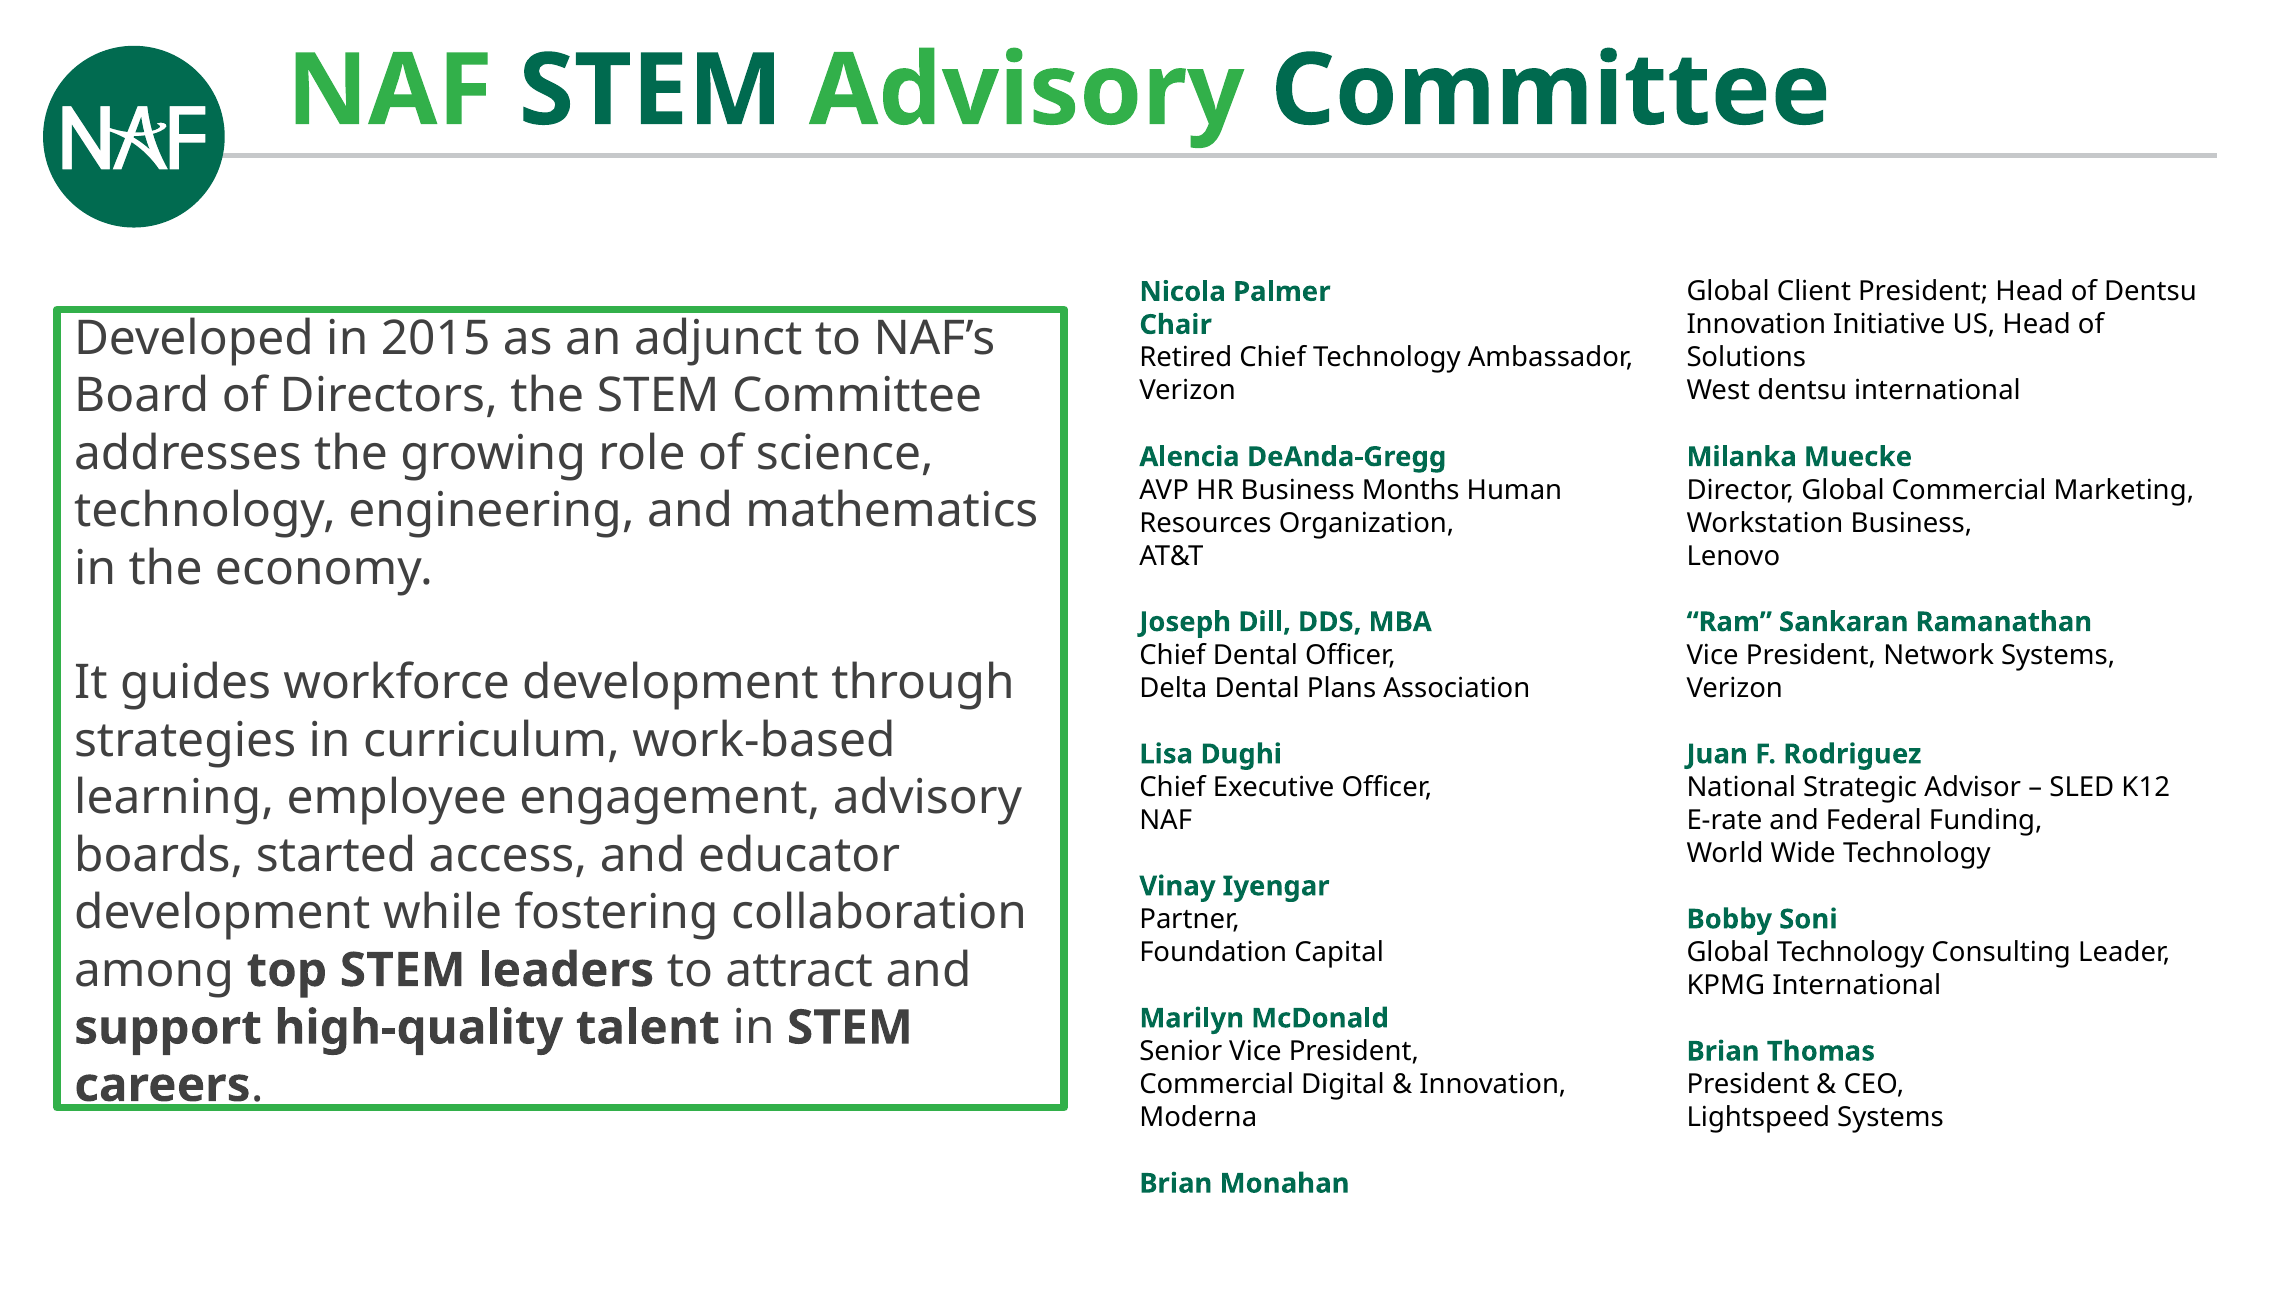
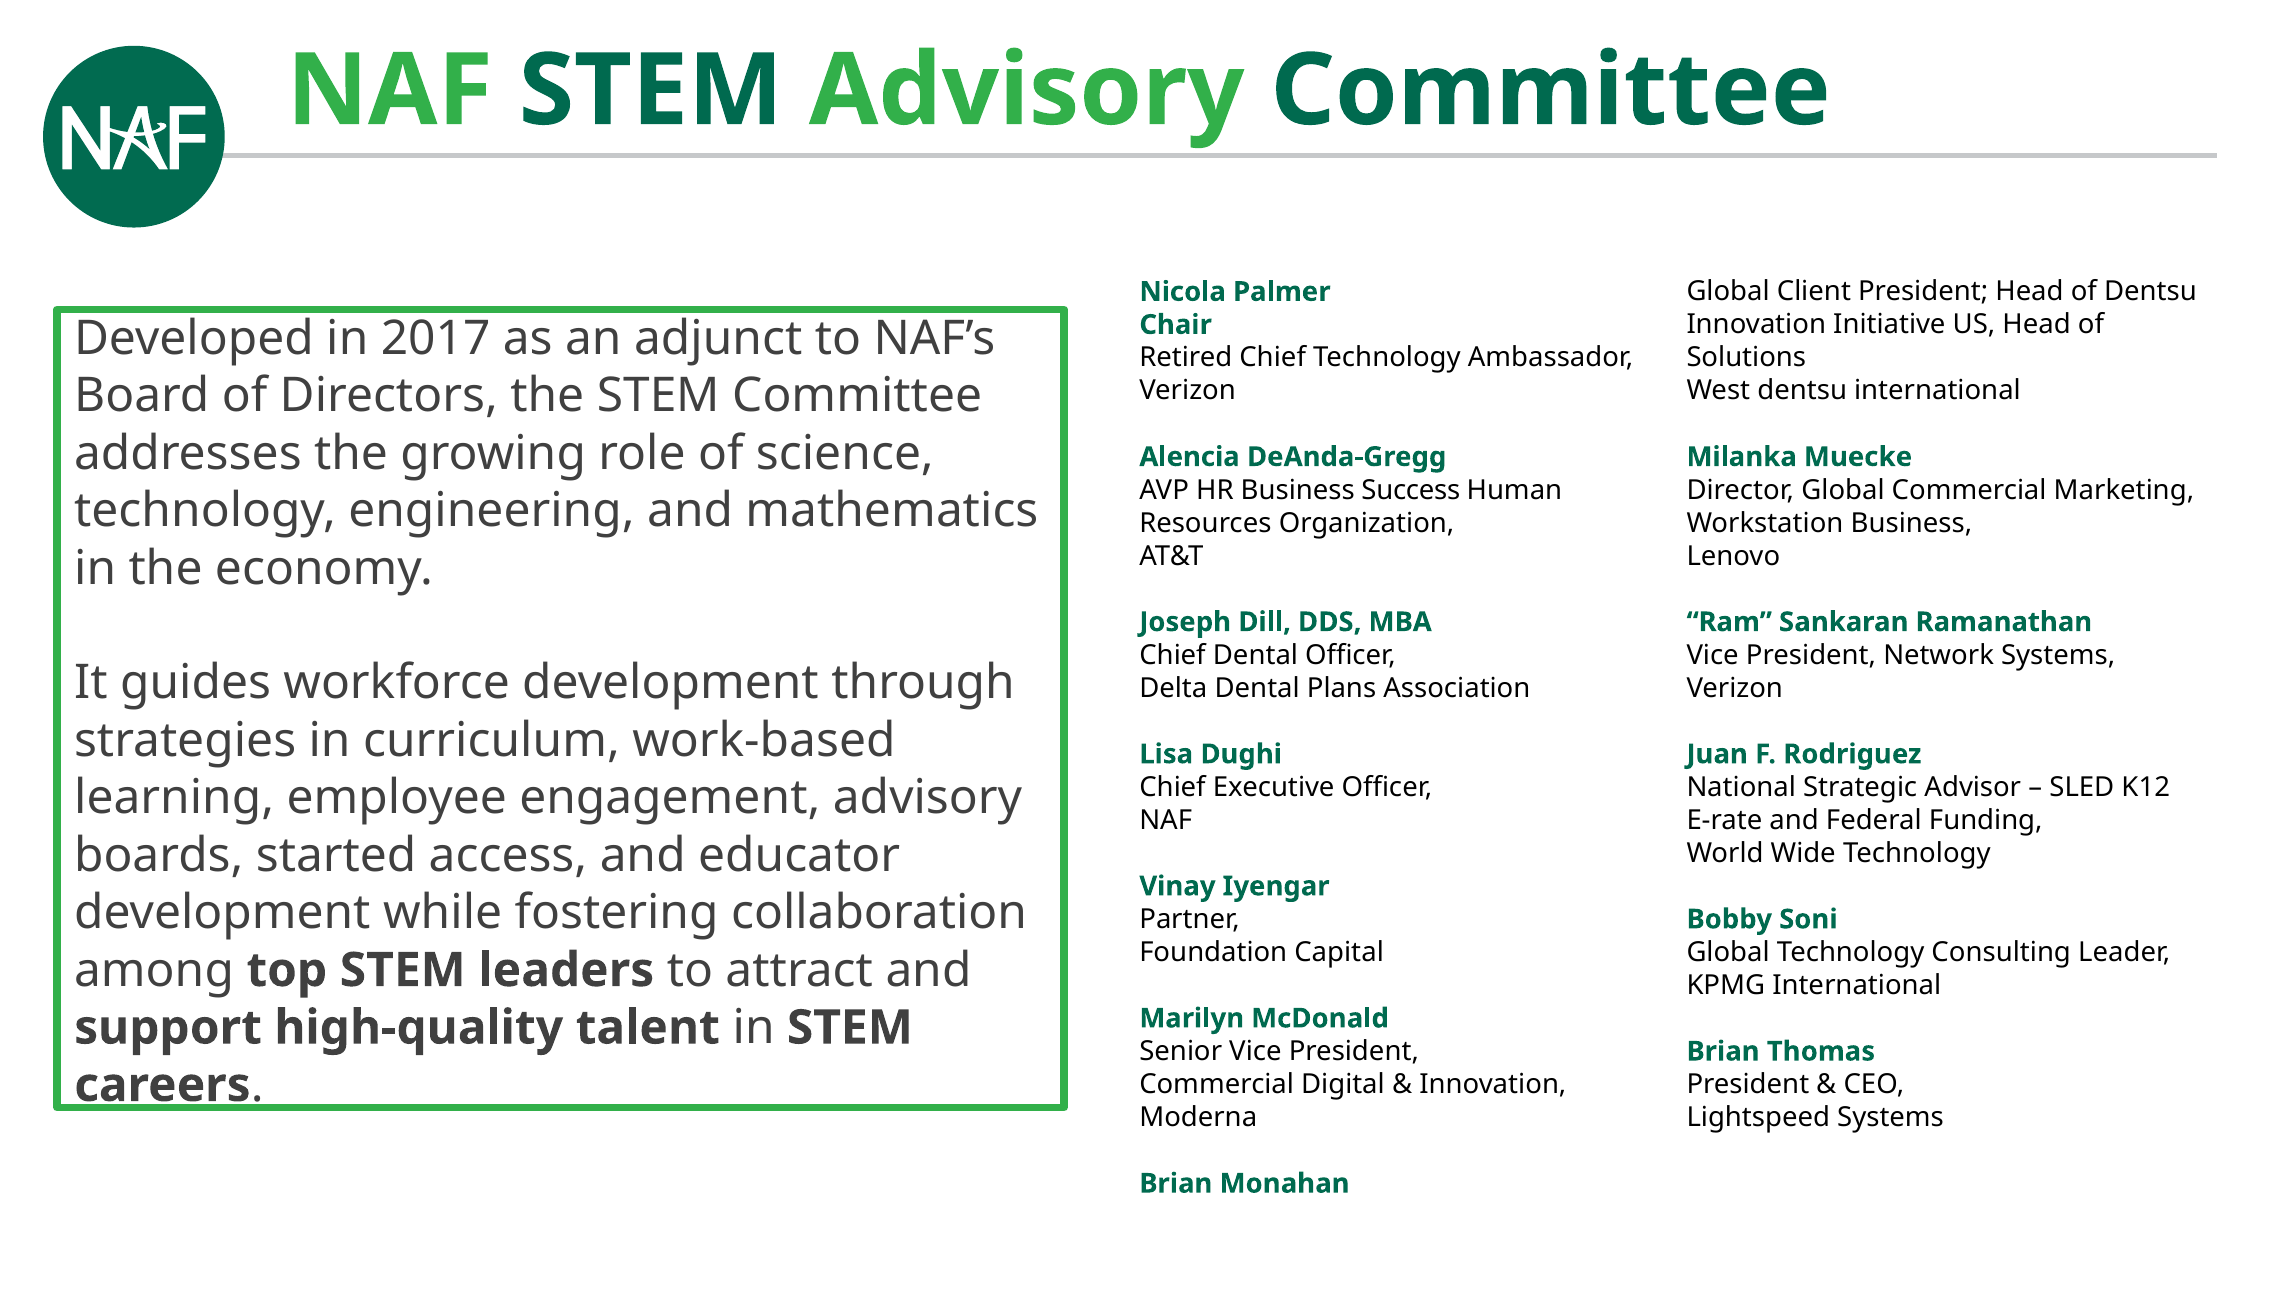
2015: 2015 -> 2017
Months: Months -> Success
